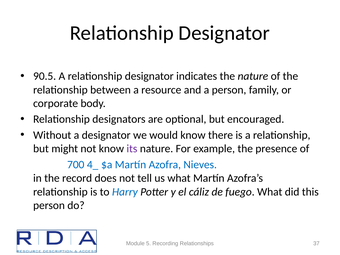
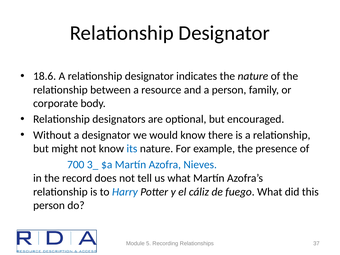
90.5: 90.5 -> 18.6
its colour: purple -> blue
4_: 4_ -> 3_
